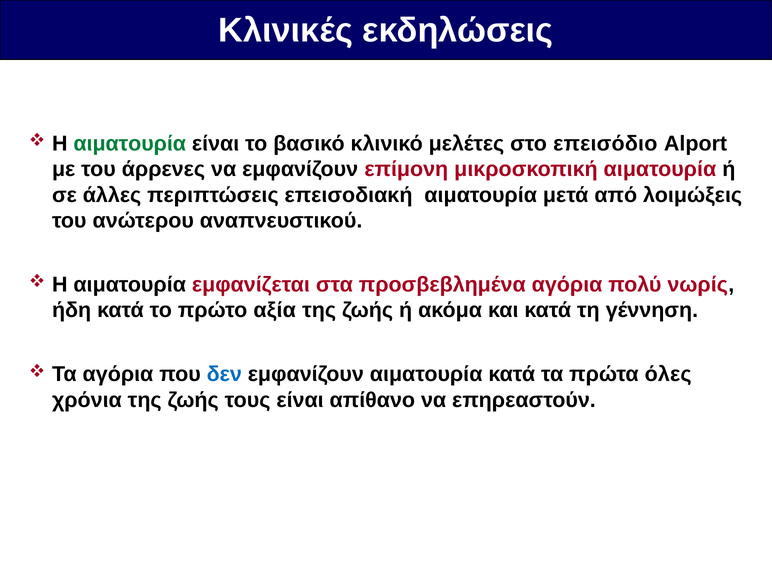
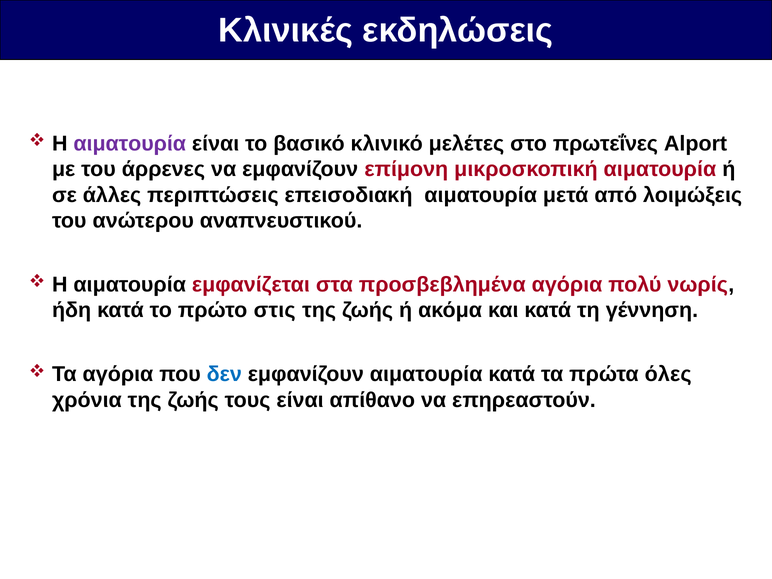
αιματουρία at (130, 144) colour: green -> purple
επεισόδιο: επεισόδιο -> πρωτεΐνες
αξία: αξία -> στις
